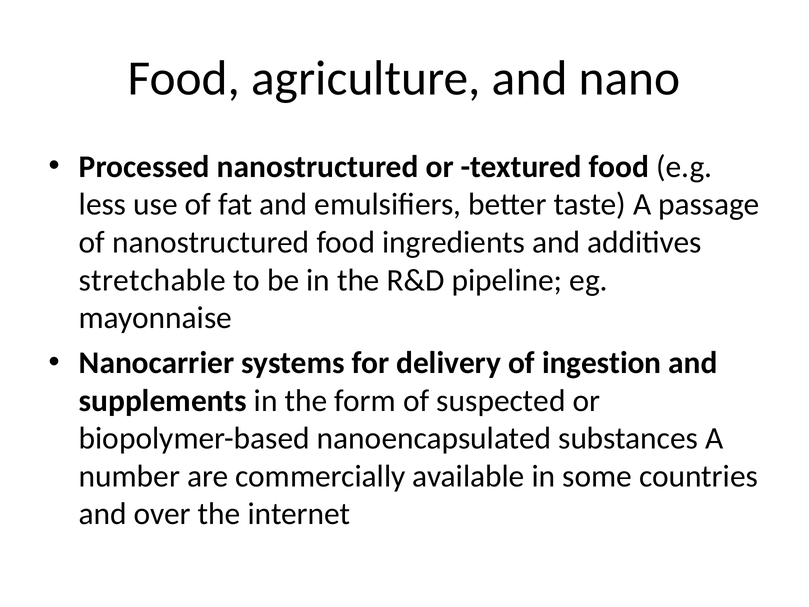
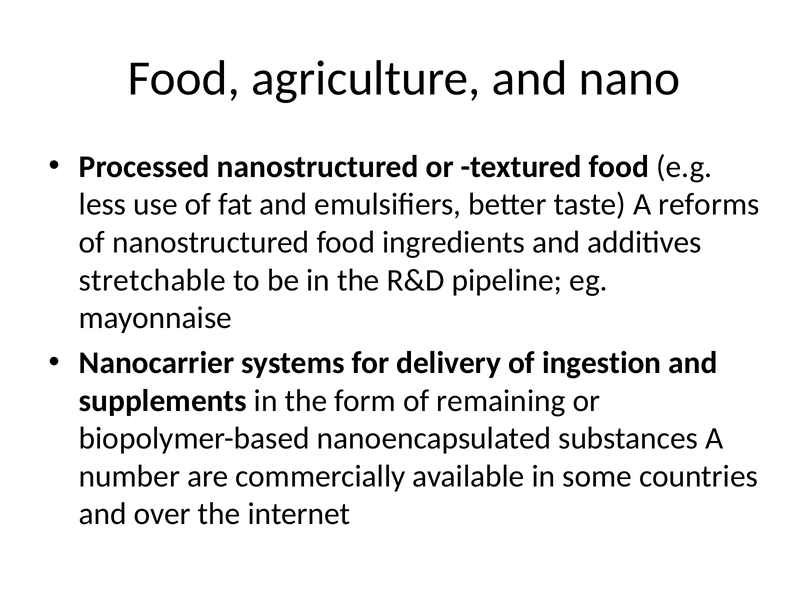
passage: passage -> reforms
suspected: suspected -> remaining
